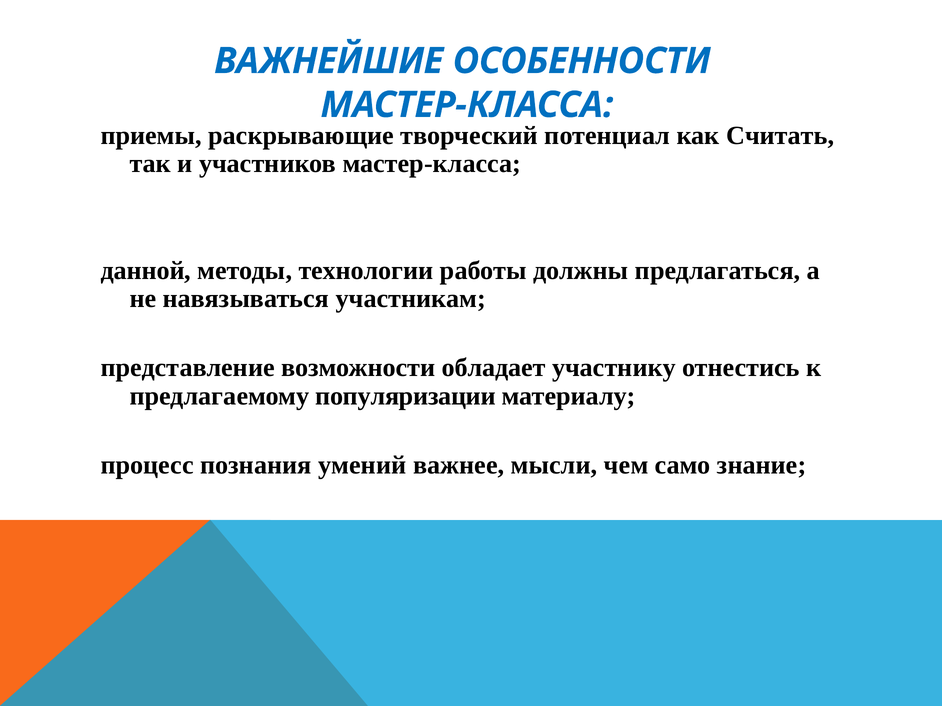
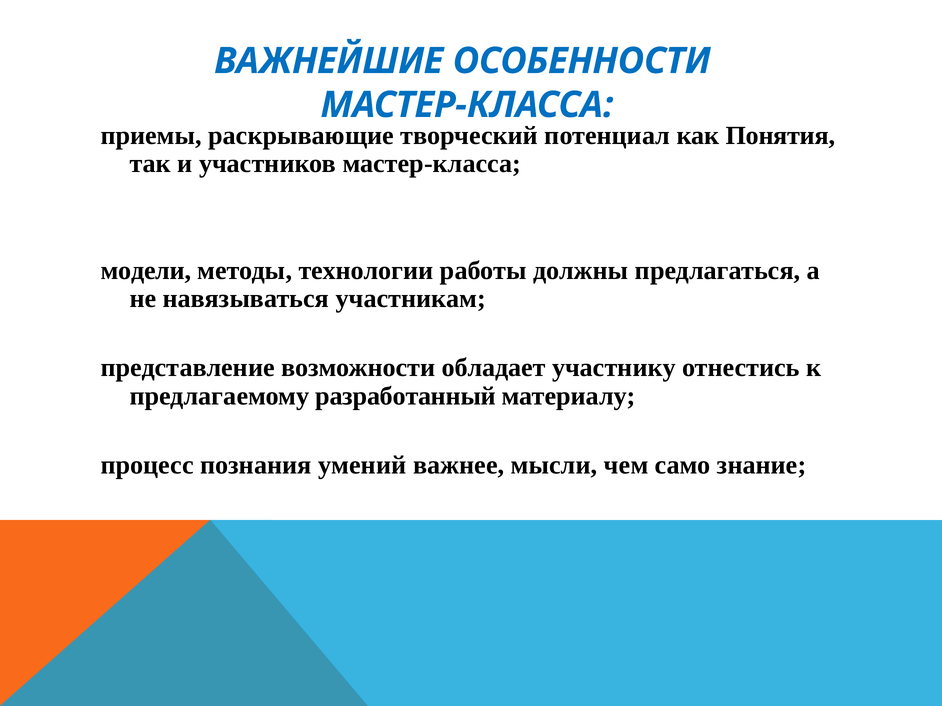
Считать: Считать -> Понятия
данной: данной -> модели
популяризации: популяризации -> разработанный
